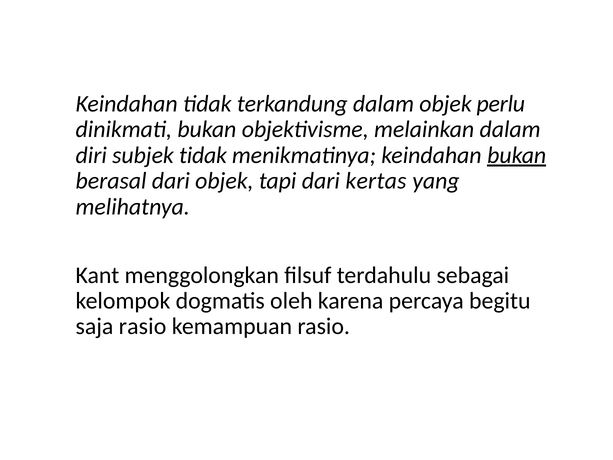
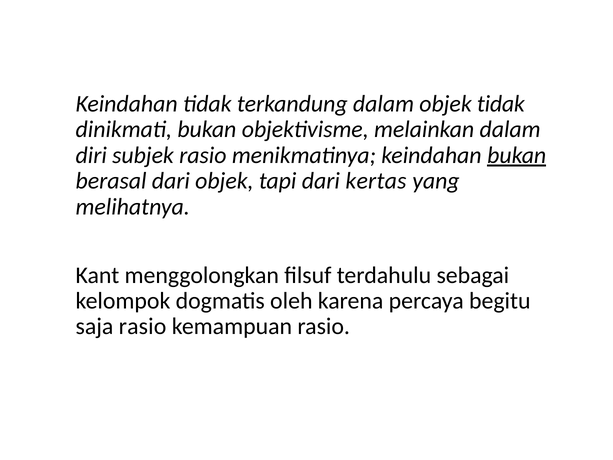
objek perlu: perlu -> tidak
subjek tidak: tidak -> rasio
